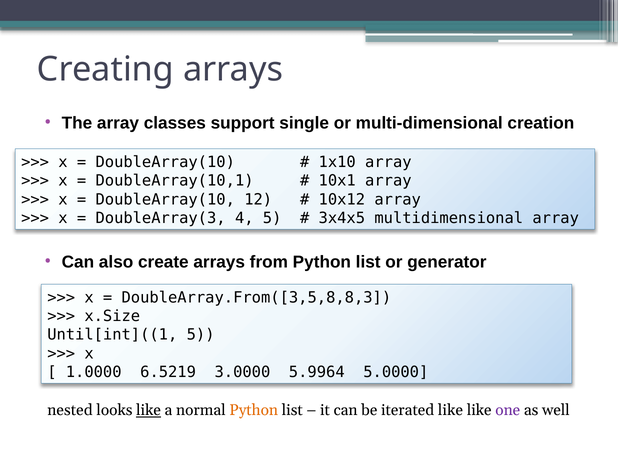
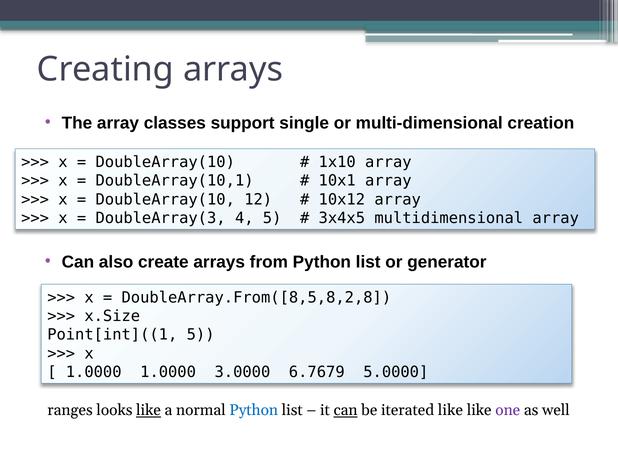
DoubleArray.From([3,5,8,8,3: DoubleArray.From([3,5,8,8,3 -> DoubleArray.From([8,5,8,2,8
Until[int]((1: Until[int]((1 -> Point[int]((1
1.0000 6.5219: 6.5219 -> 1.0000
5.9964: 5.9964 -> 6.7679
nested: nested -> ranges
Python at (254, 410) colour: orange -> blue
can at (346, 410) underline: none -> present
